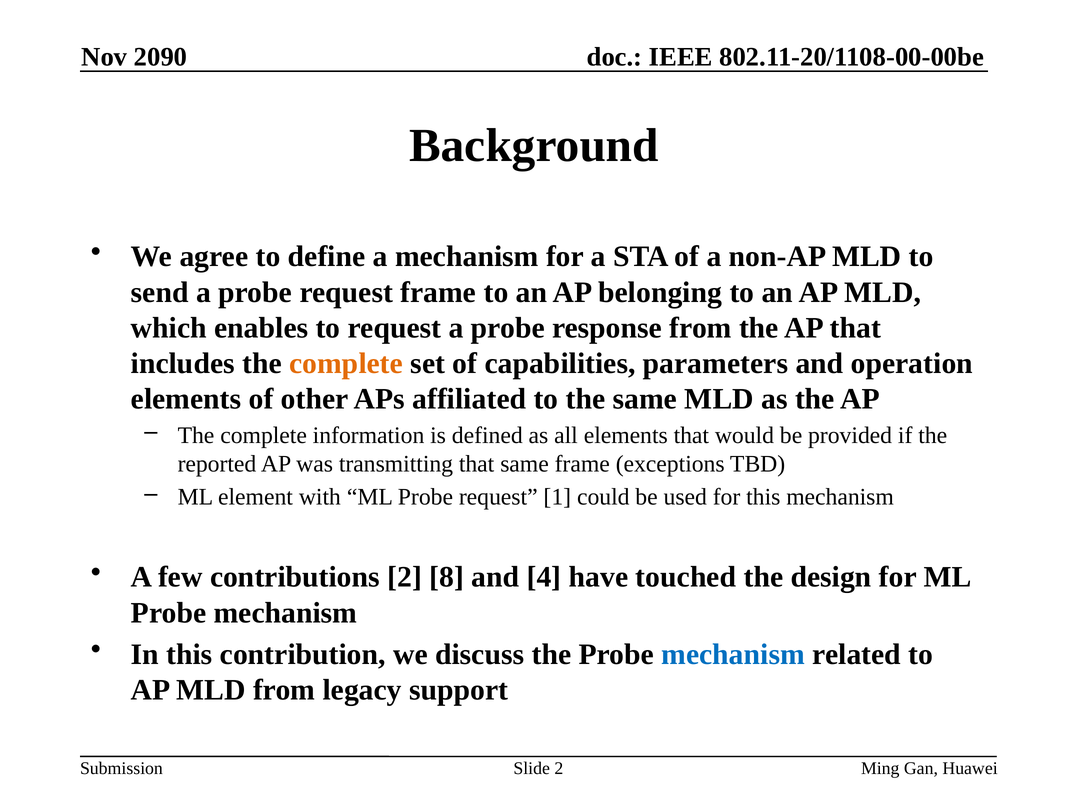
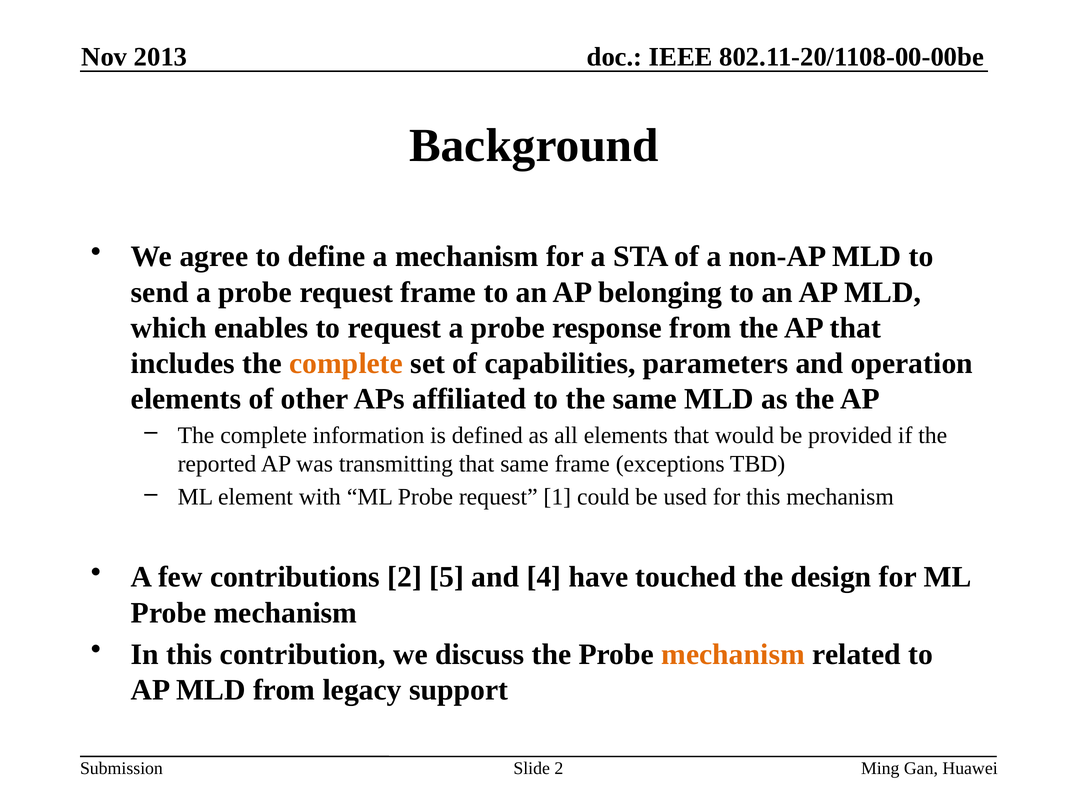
2090: 2090 -> 2013
8: 8 -> 5
mechanism at (733, 654) colour: blue -> orange
